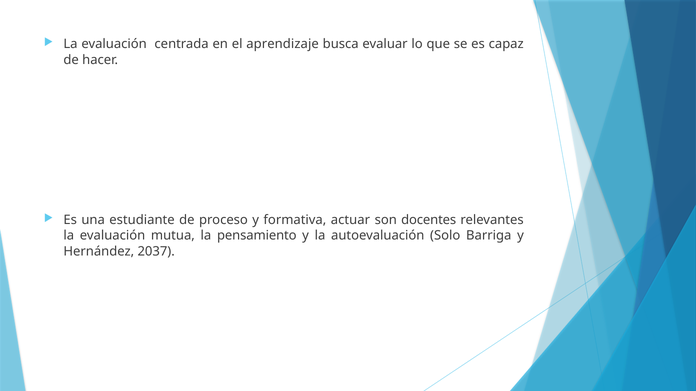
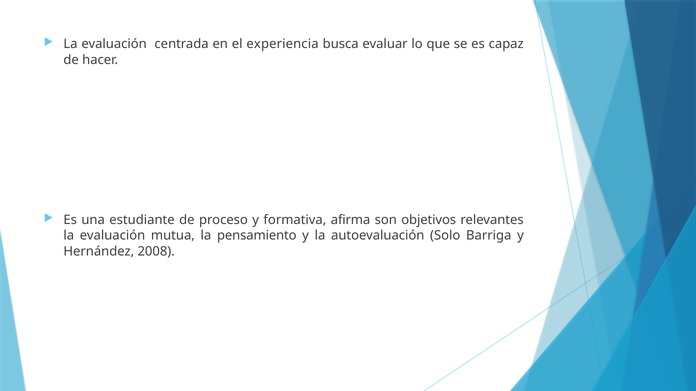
aprendizaje: aprendizaje -> experiencia
actuar: actuar -> afirma
docentes: docentes -> objetivos
2037: 2037 -> 2008
